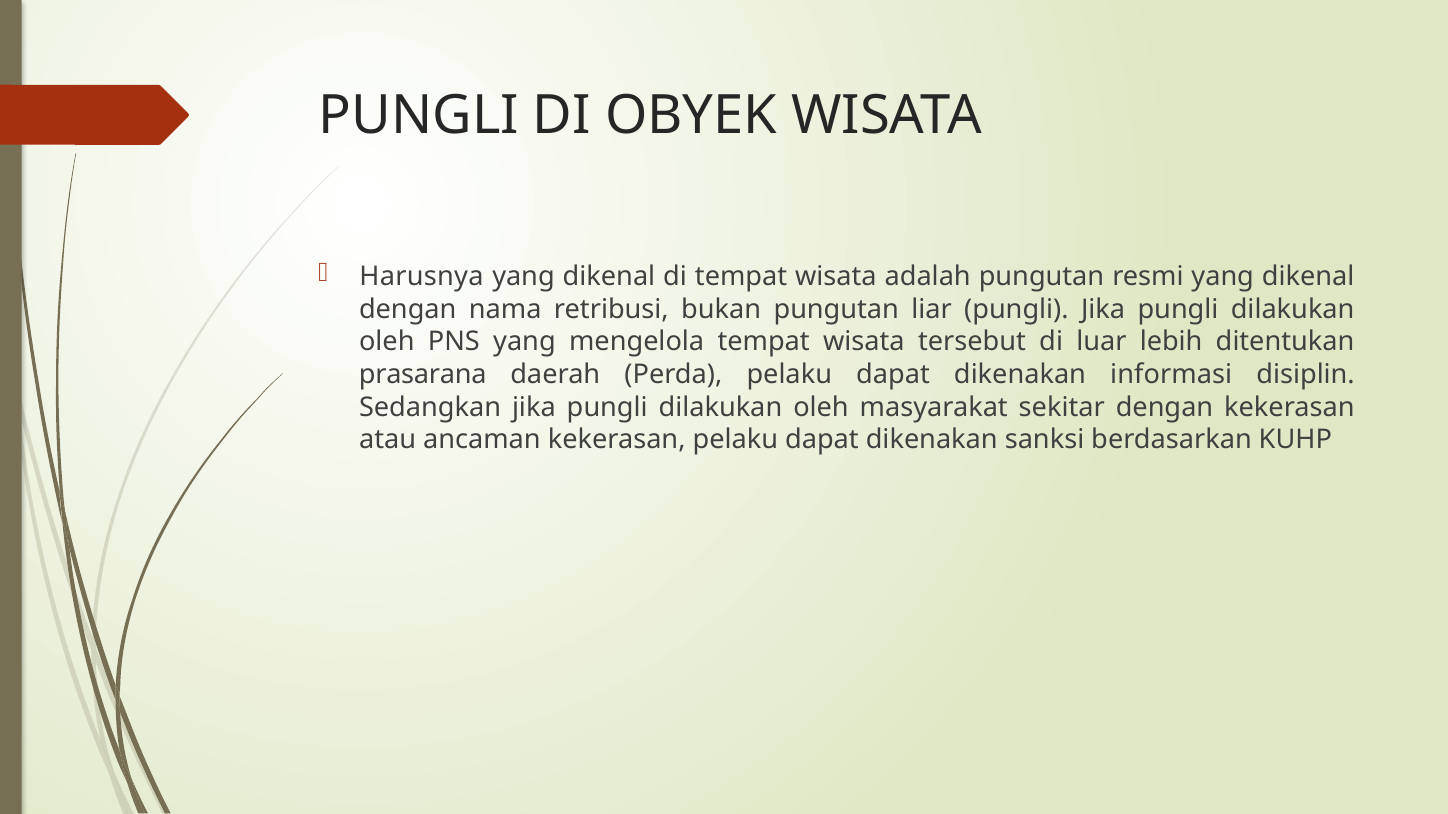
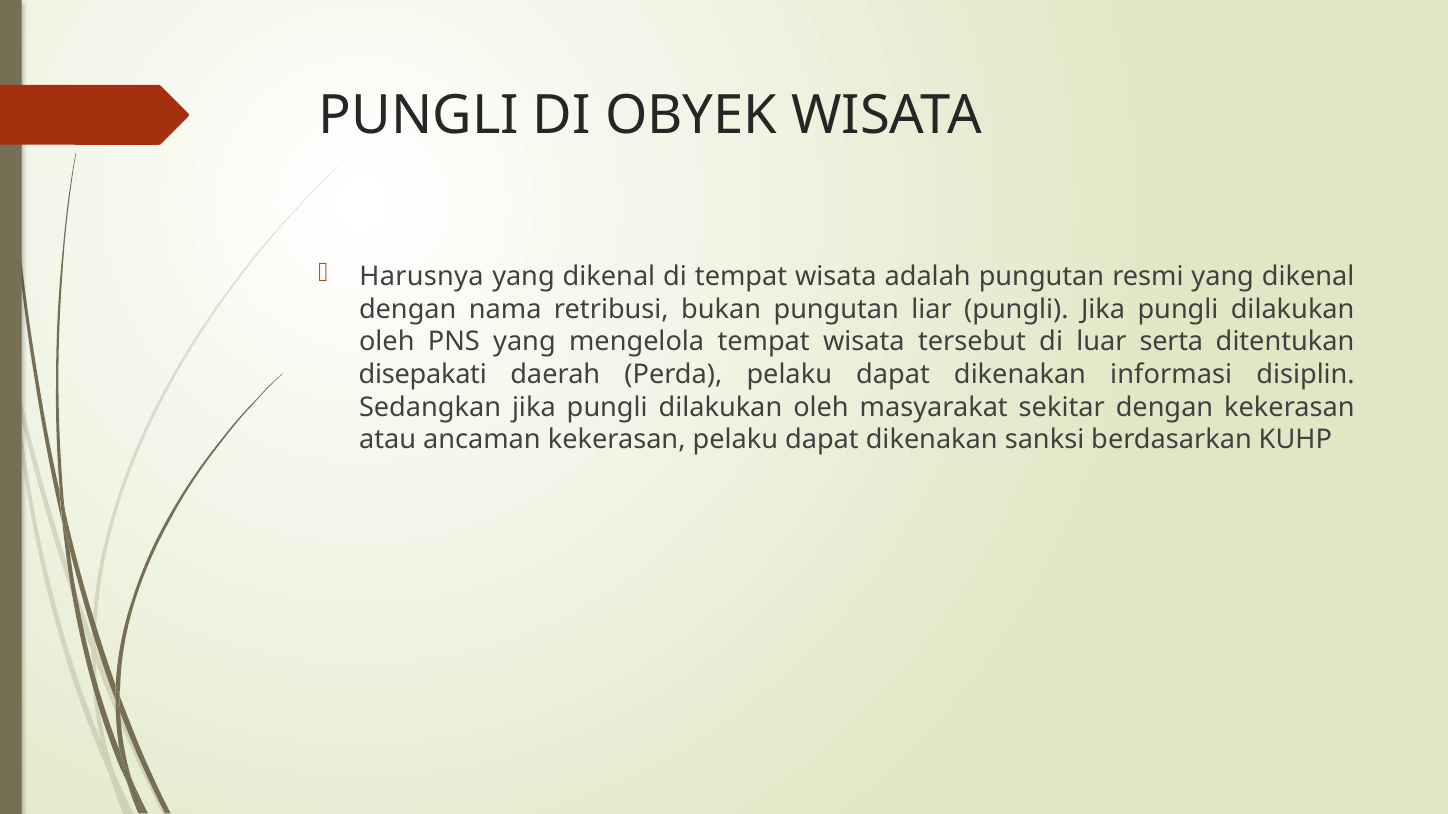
lebih: lebih -> serta
prasarana: prasarana -> disepakati
